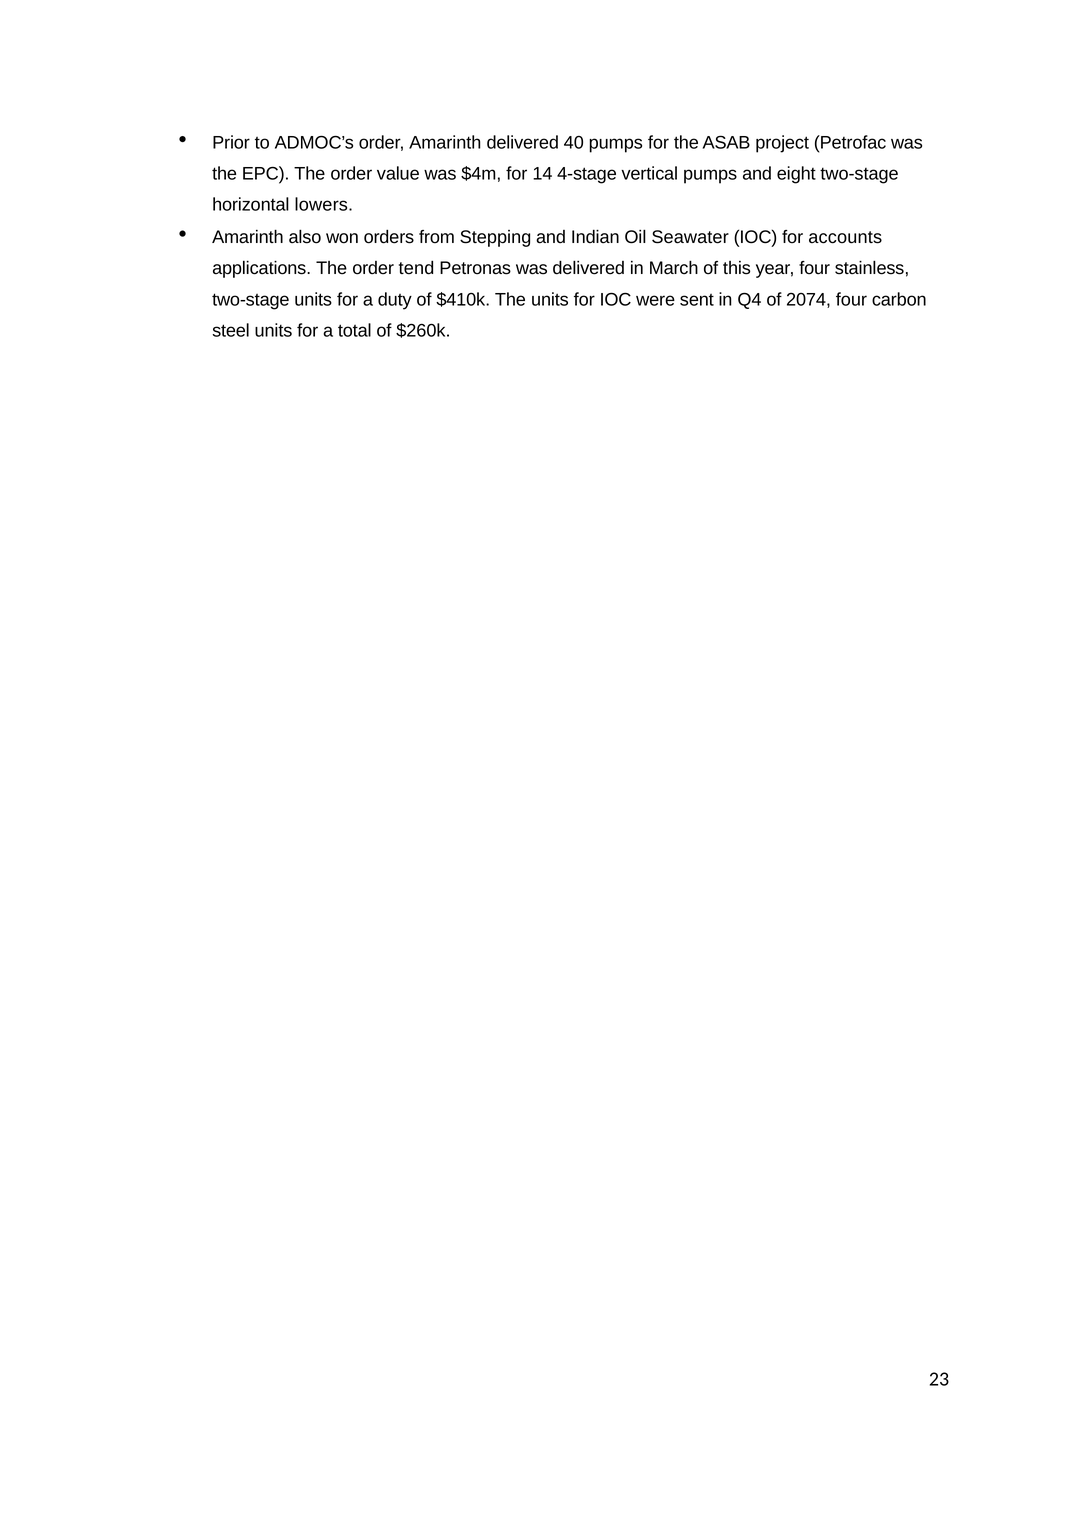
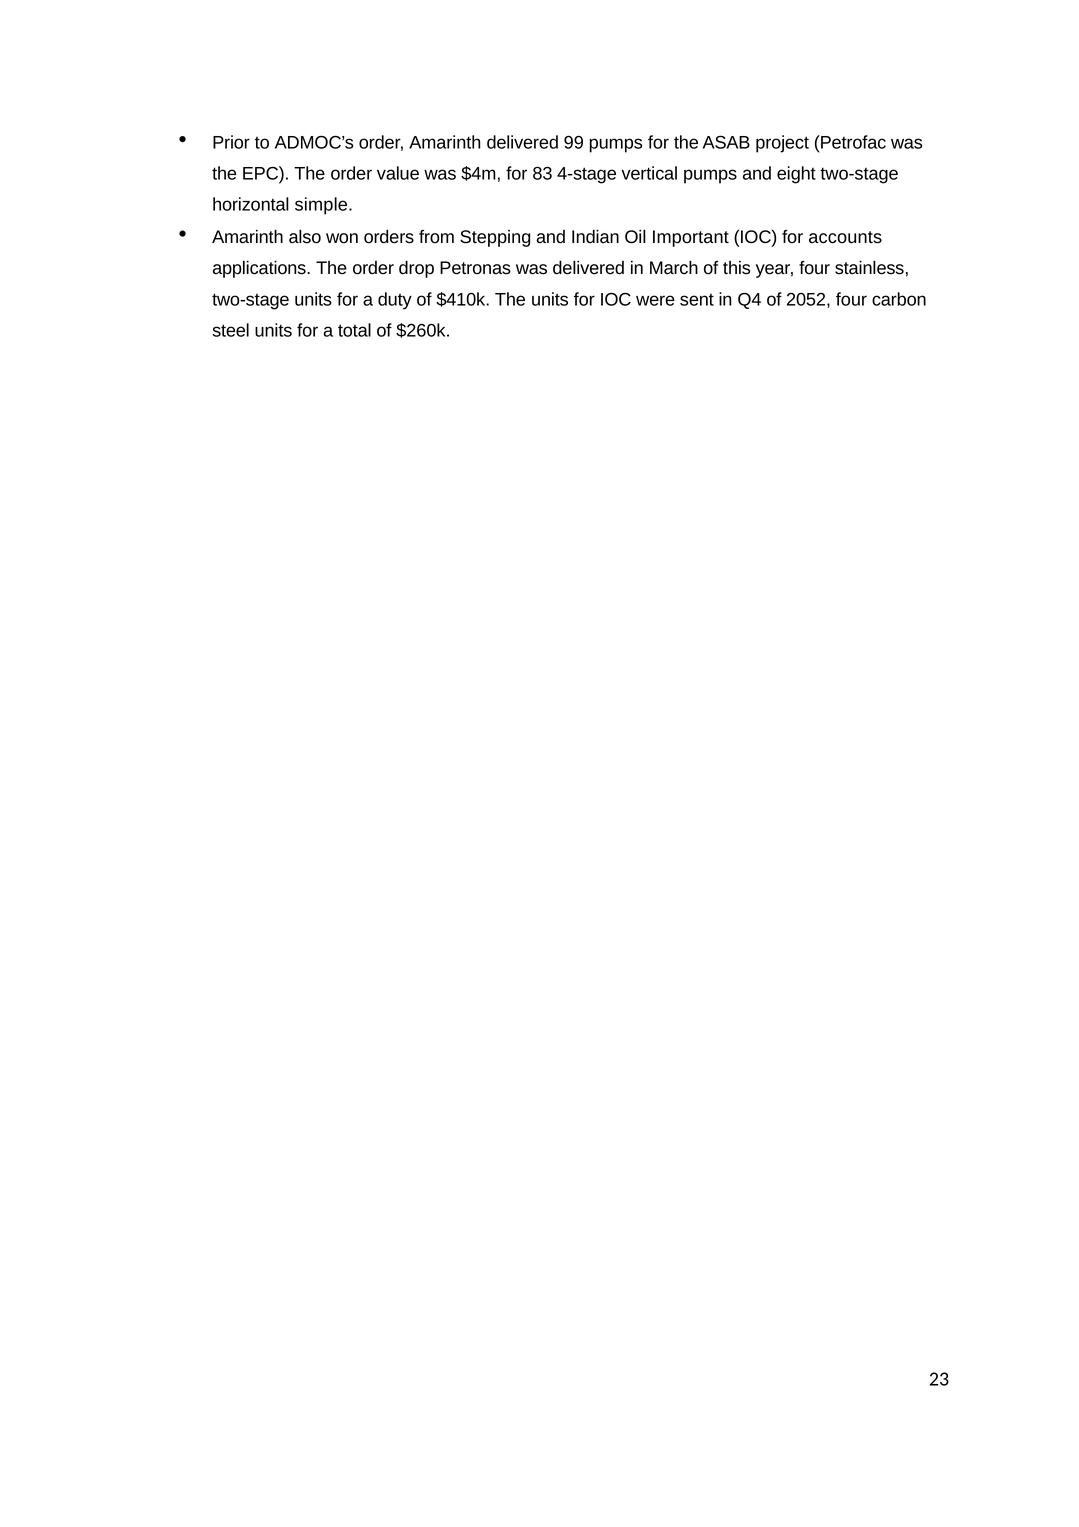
40: 40 -> 99
14: 14 -> 83
lowers: lowers -> simple
Seawater: Seawater -> Important
tend: tend -> drop
2074: 2074 -> 2052
